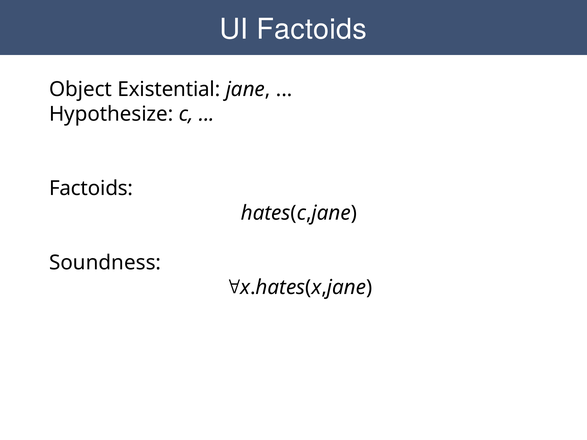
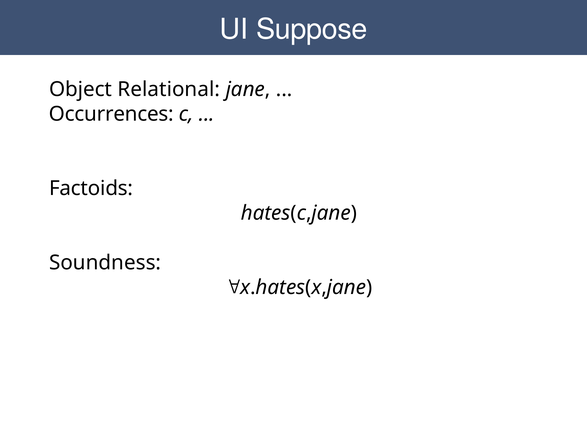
UI Factoids: Factoids -> Suppose
Existential: Existential -> Relational
Hypothesize: Hypothesize -> Occurrences
